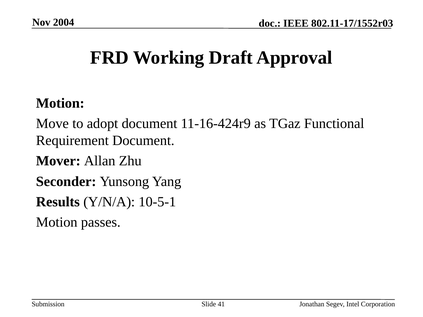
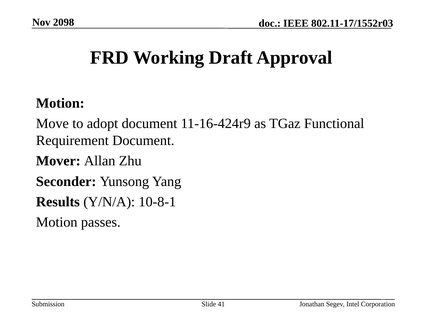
2004: 2004 -> 2098
10-5-1: 10-5-1 -> 10-8-1
